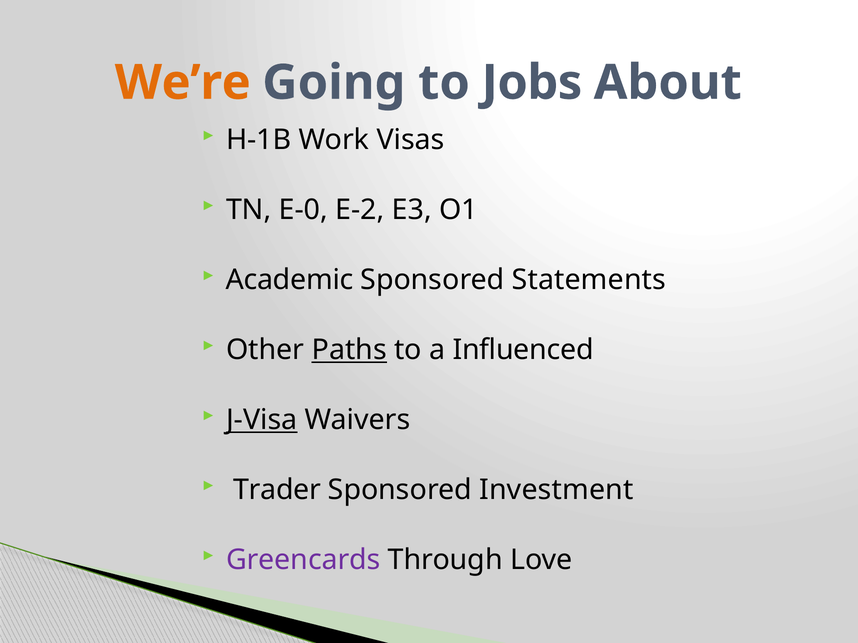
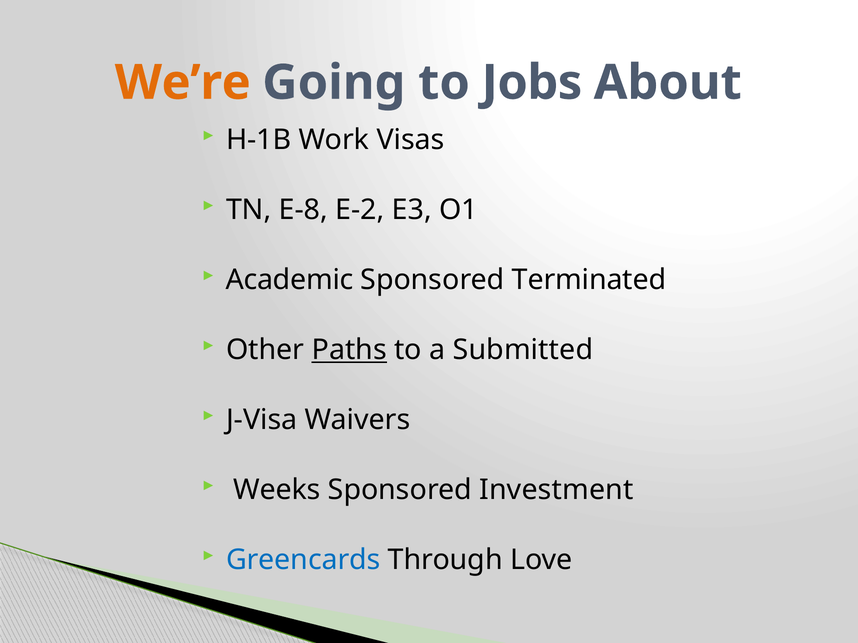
E-0: E-0 -> E-8
Statements: Statements -> Terminated
Influenced: Influenced -> Submitted
J-Visa underline: present -> none
Trader: Trader -> Weeks
Greencards colour: purple -> blue
